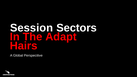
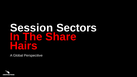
Adapt: Adapt -> Share
